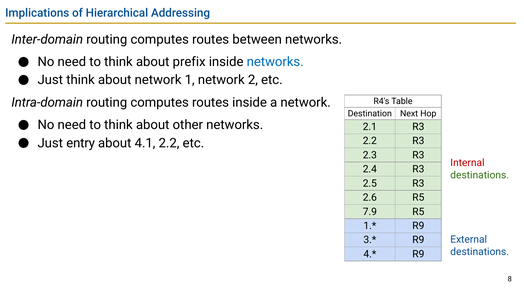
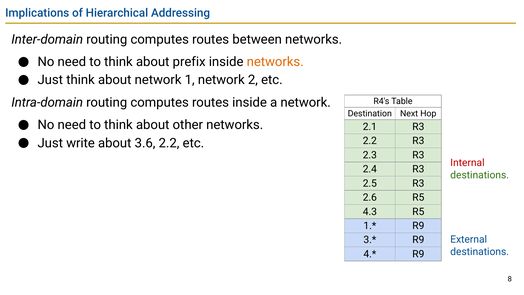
networks at (275, 62) colour: blue -> orange
entry: entry -> write
4.1: 4.1 -> 3.6
7.9: 7.9 -> 4.3
